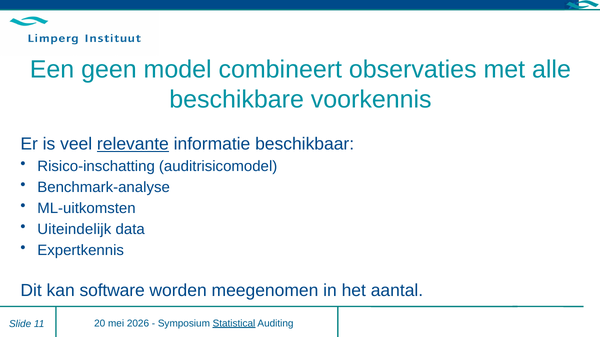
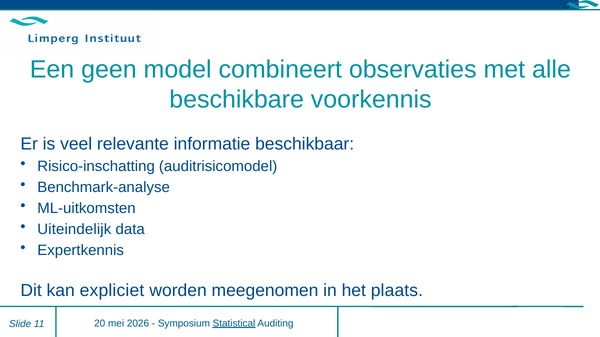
relevante underline: present -> none
software: software -> expliciet
aantal: aantal -> plaats
